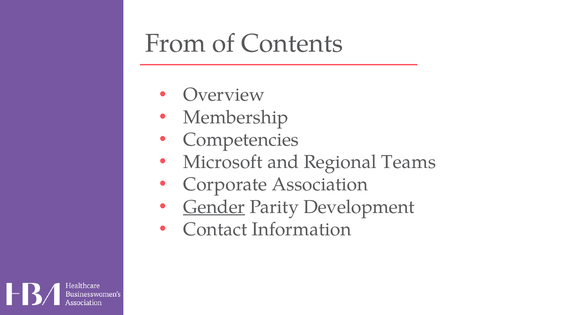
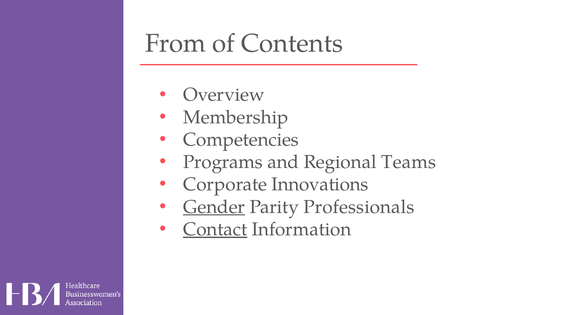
Microsoft: Microsoft -> Programs
Association: Association -> Innovations
Development: Development -> Professionals
Contact underline: none -> present
